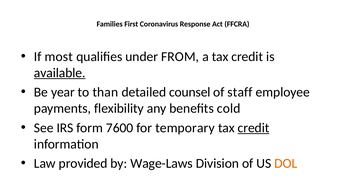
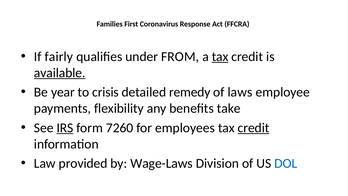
most: most -> fairly
tax at (220, 56) underline: none -> present
than: than -> crisis
counsel: counsel -> remedy
staff: staff -> laws
cold: cold -> take
IRS underline: none -> present
7600: 7600 -> 7260
temporary: temporary -> employees
DOL colour: orange -> blue
